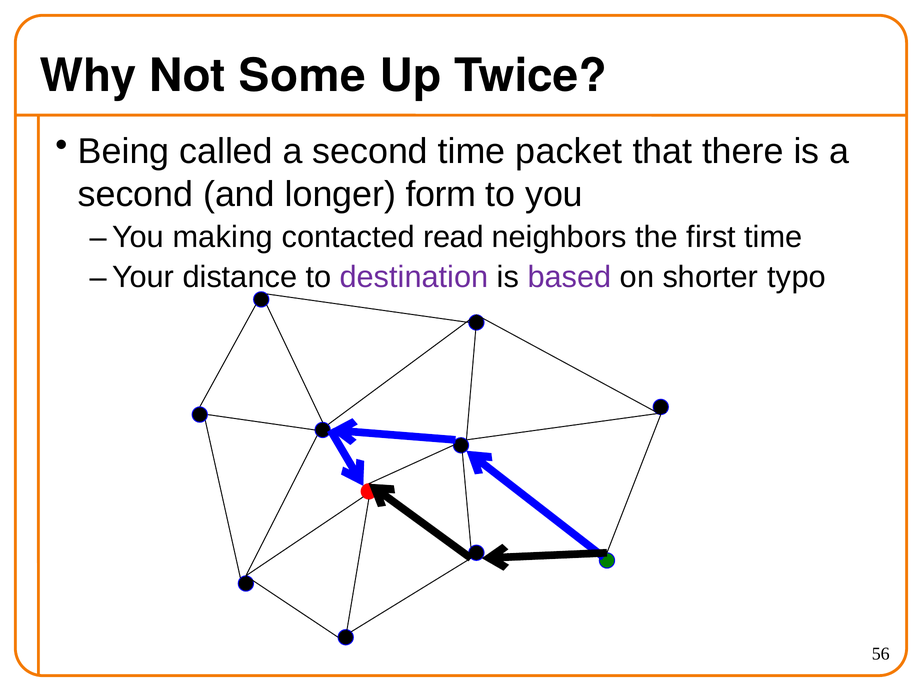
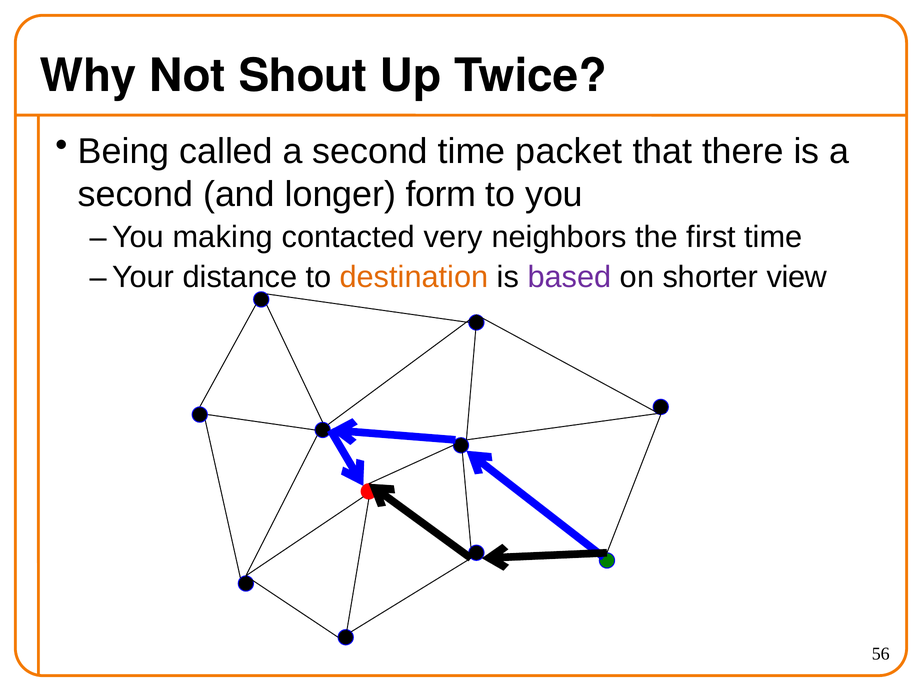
Some: Some -> Shout
read: read -> very
destination colour: purple -> orange
typo: typo -> view
